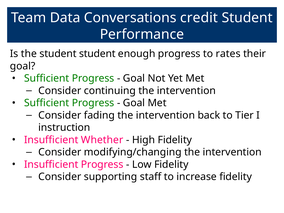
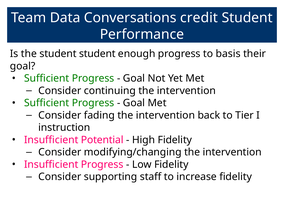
rates: rates -> basis
Whether: Whether -> Potential
